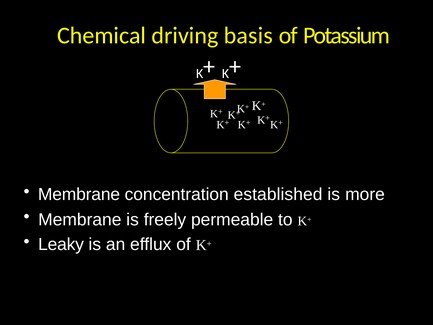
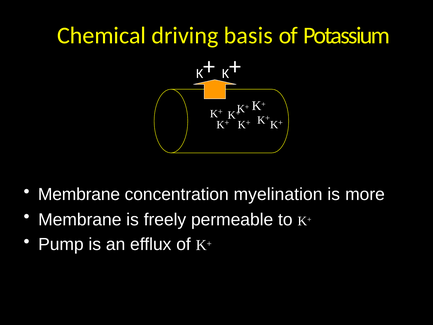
established: established -> myelination
Leaky: Leaky -> Pump
